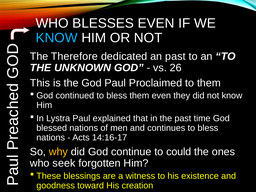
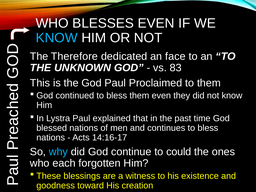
an past: past -> face
26: 26 -> 83
why colour: yellow -> light blue
seek: seek -> each
